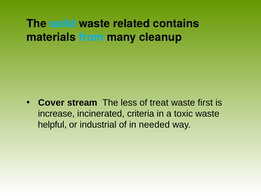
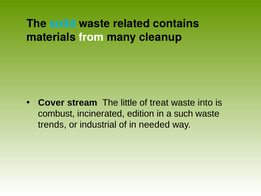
from colour: light blue -> white
less: less -> little
first: first -> into
increase: increase -> combust
criteria: criteria -> edition
toxic: toxic -> such
helpful: helpful -> trends
